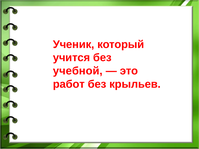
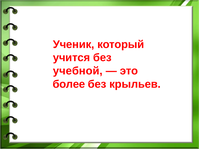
работ: работ -> более
